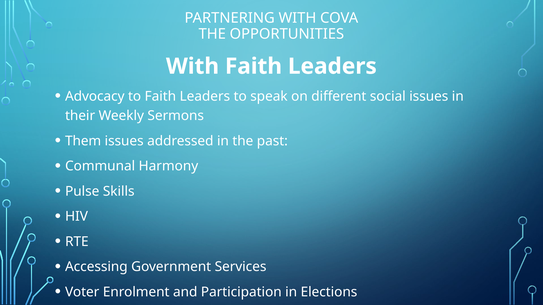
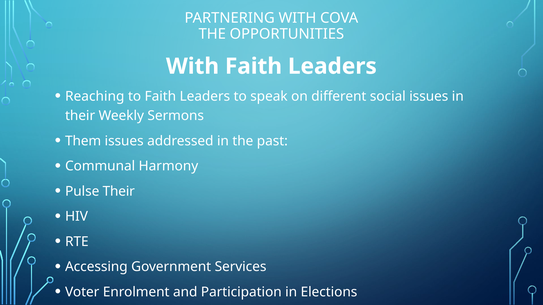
Advocacy: Advocacy -> Reaching
Pulse Skills: Skills -> Their
